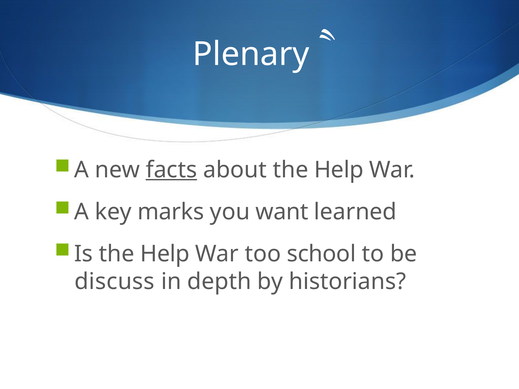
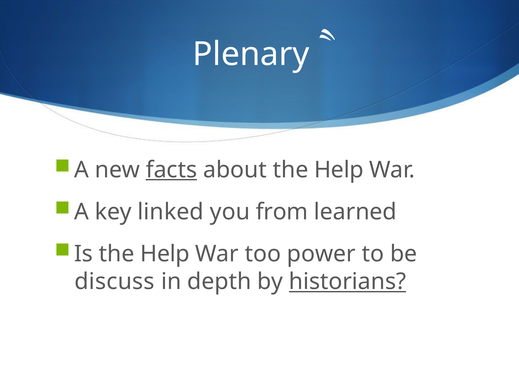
marks: marks -> linked
want: want -> from
school: school -> power
historians underline: none -> present
